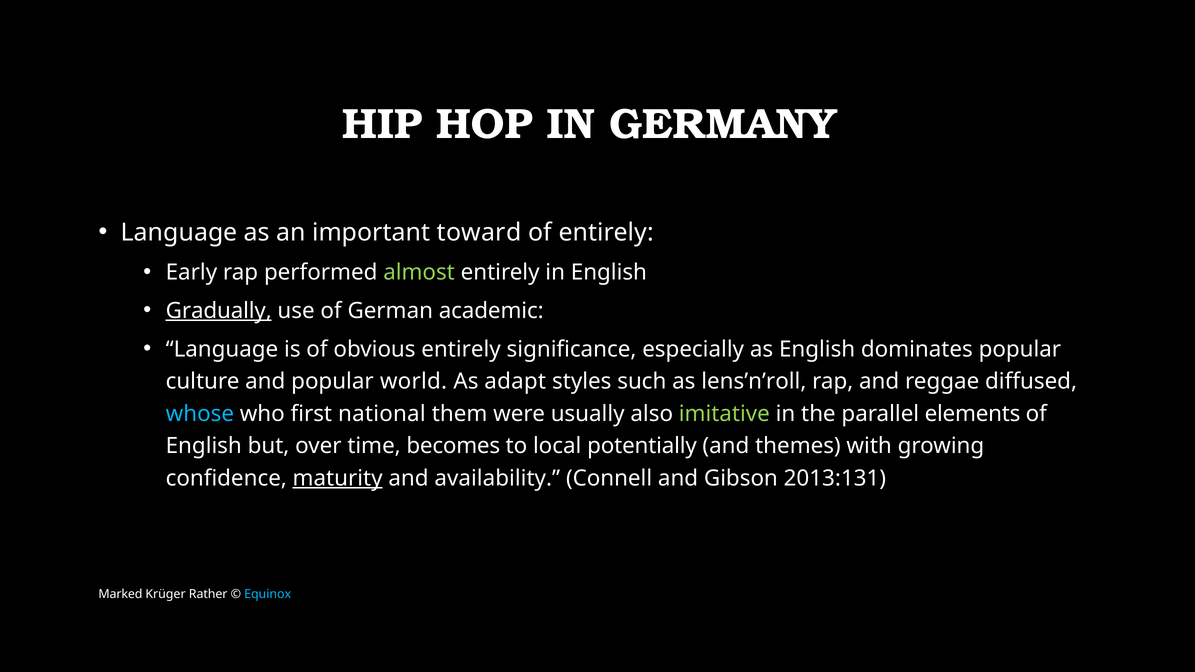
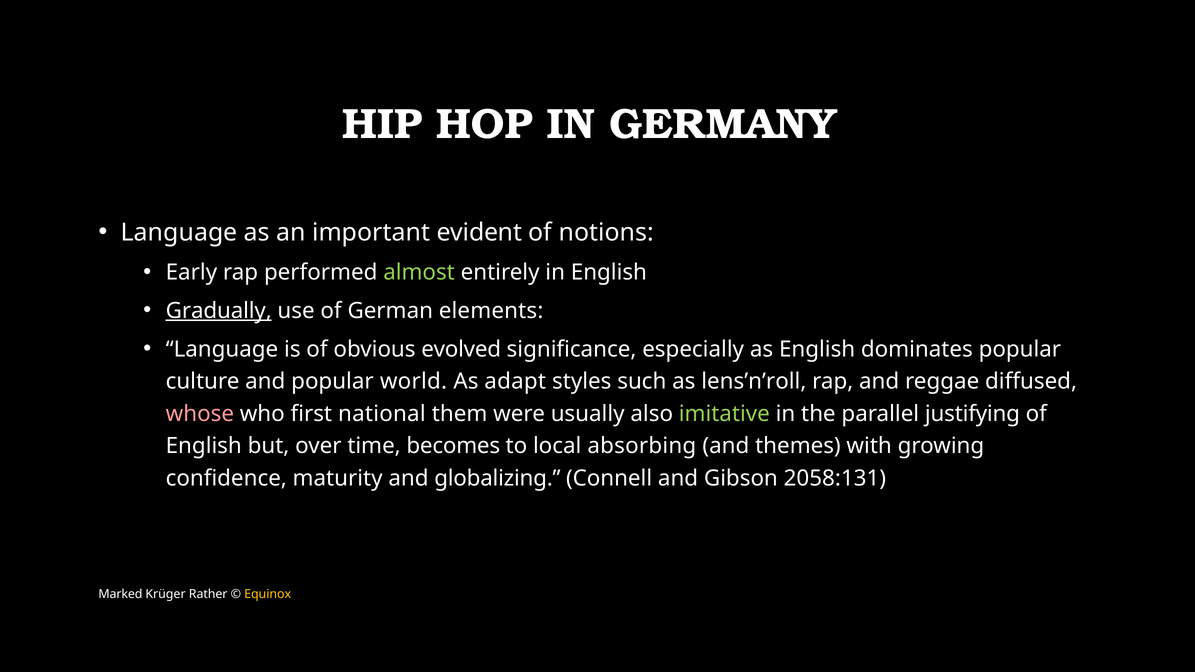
toward: toward -> evident
of entirely: entirely -> notions
academic: academic -> elements
obvious entirely: entirely -> evolved
whose colour: light blue -> pink
elements: elements -> justifying
potentially: potentially -> absorbing
maturity underline: present -> none
availability: availability -> globalizing
2013:131: 2013:131 -> 2058:131
Equinox colour: light blue -> yellow
